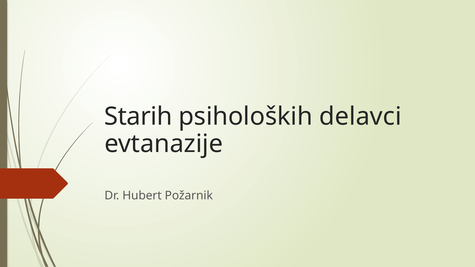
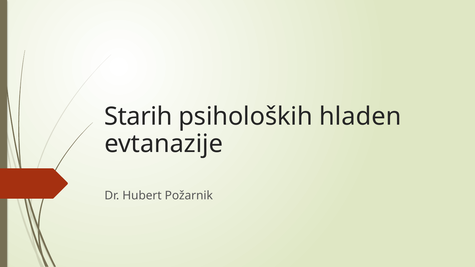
delavci: delavci -> hladen
